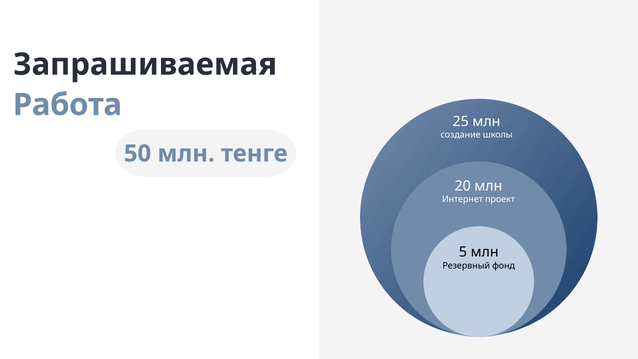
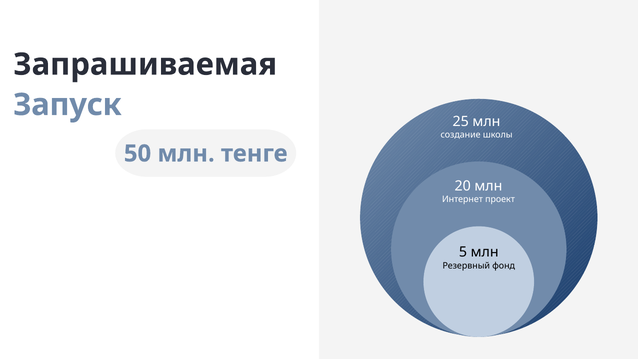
Работа: Работа -> Запуск
